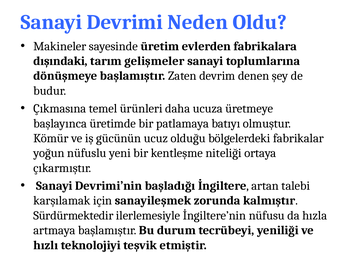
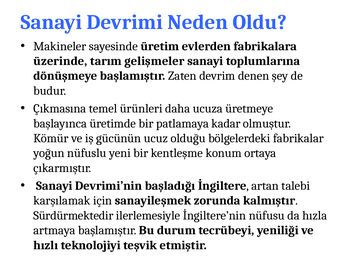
dışındaki: dışındaki -> üzerinde
batıyı: batıyı -> kadar
niteliği: niteliği -> konum
